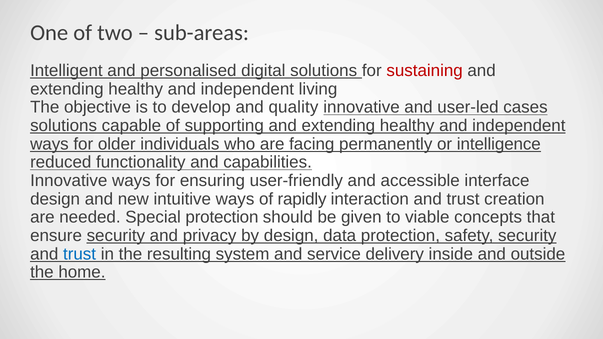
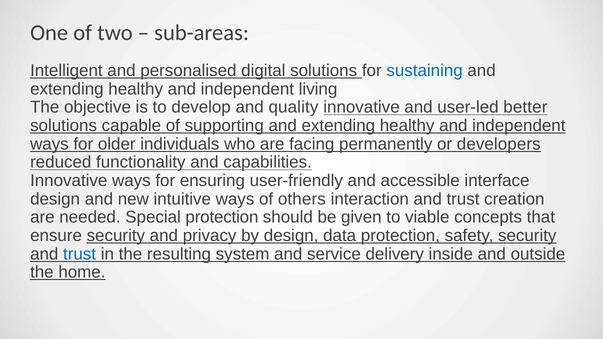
sustaining colour: red -> blue
cases: cases -> better
intelligence: intelligence -> developers
rapidly: rapidly -> others
